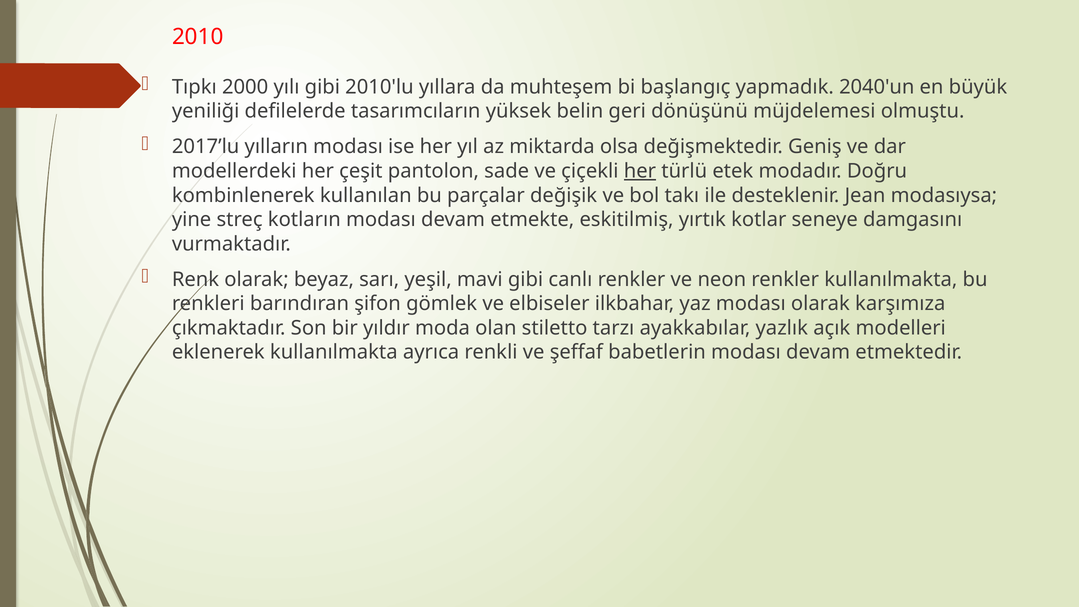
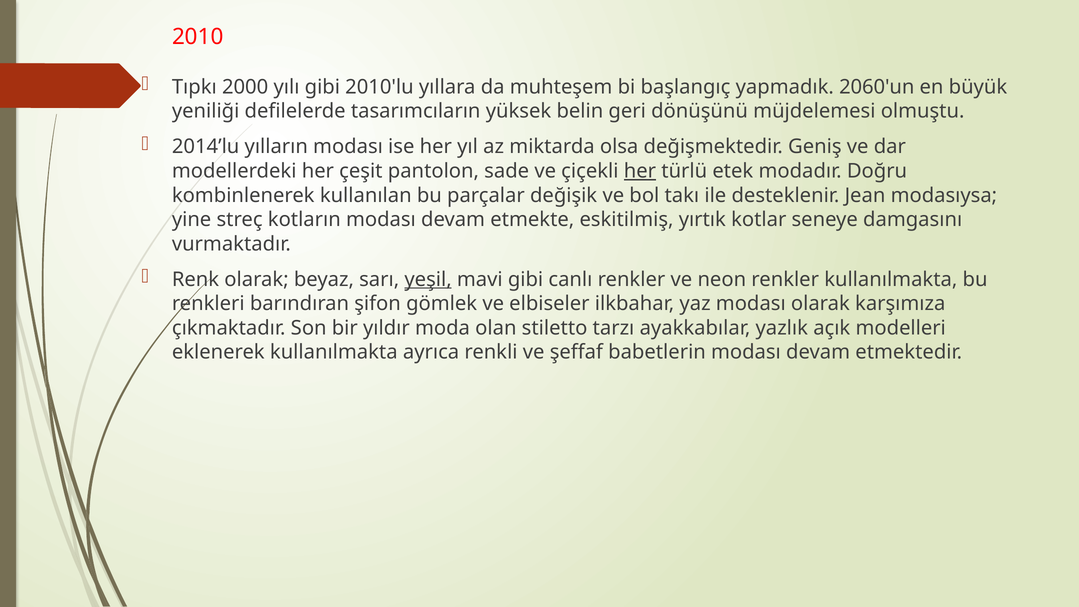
2040'un: 2040'un -> 2060'un
2017’lu: 2017’lu -> 2014’lu
yeşil underline: none -> present
